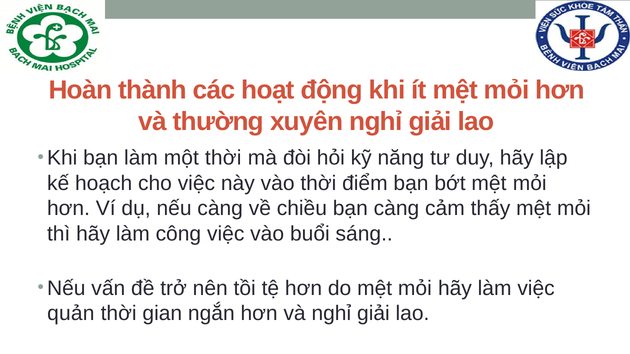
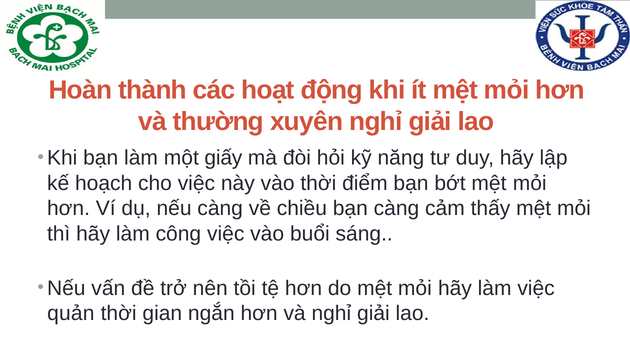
một thời: thời -> giấy
